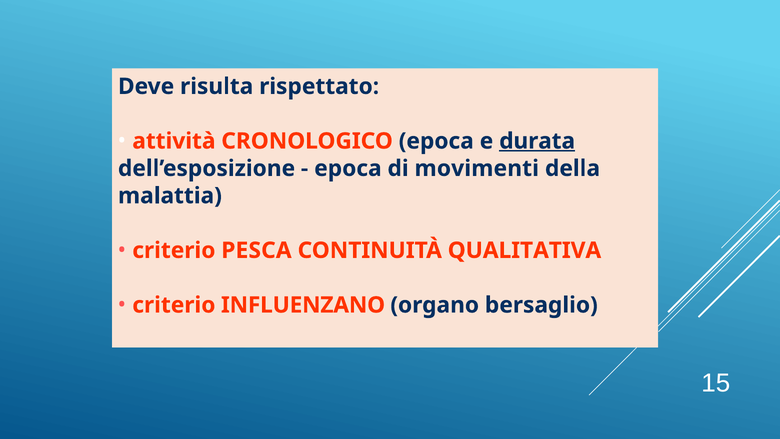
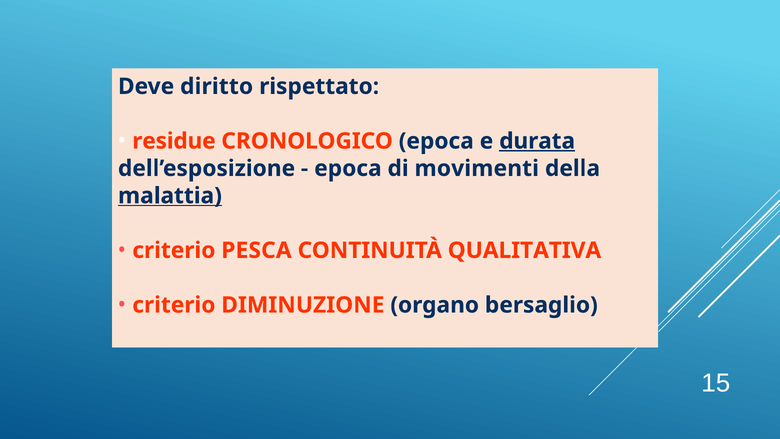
risulta: risulta -> diritto
attività: attività -> residue
malattia underline: none -> present
INFLUENZANO: INFLUENZANO -> DIMINUZIONE
